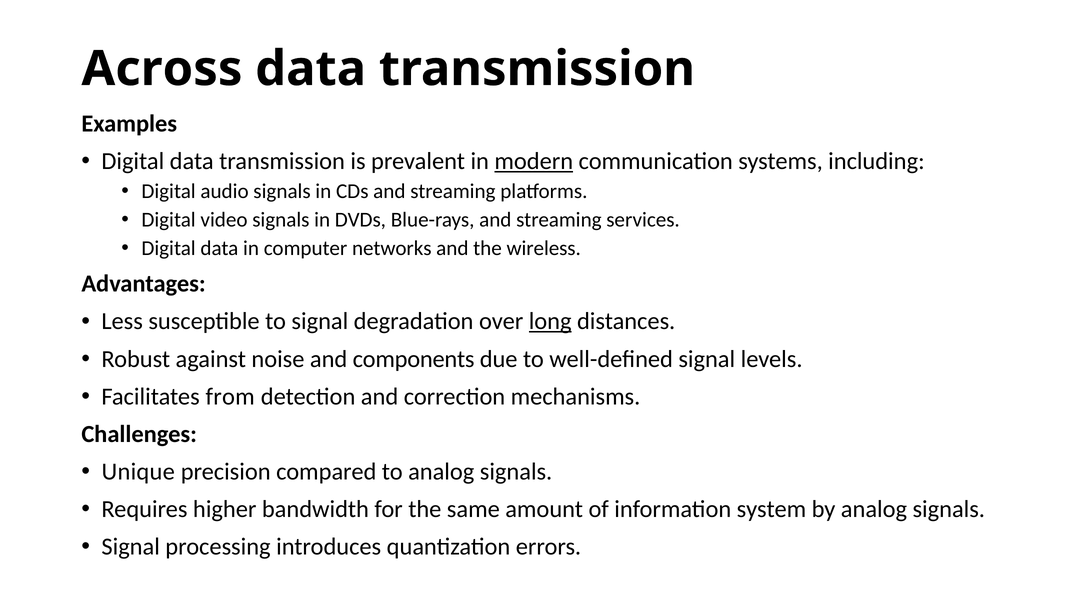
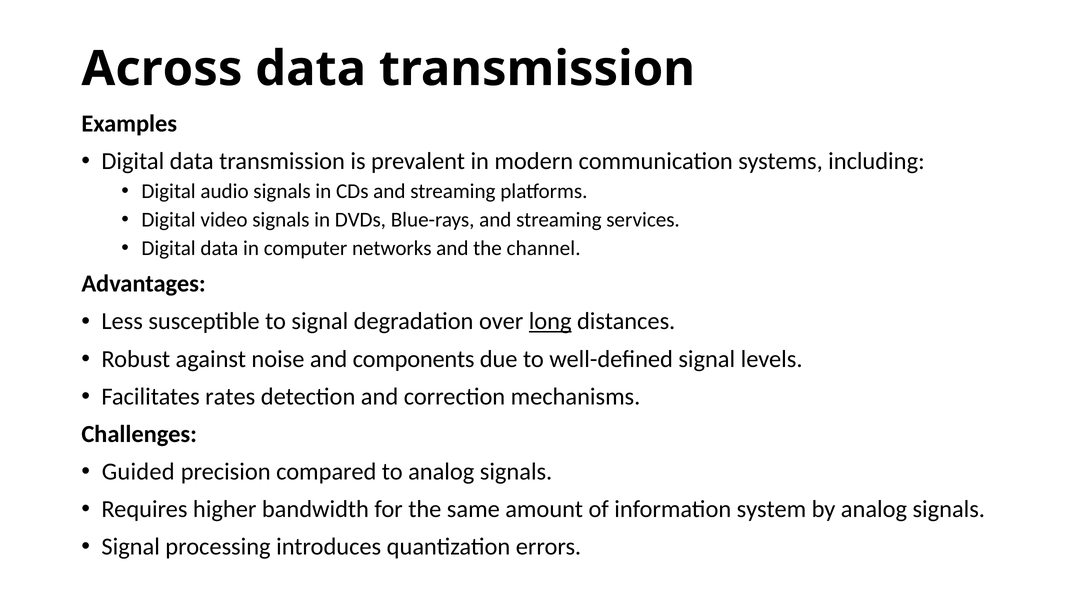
modern underline: present -> none
wireless: wireless -> channel
from: from -> rates
Unique: Unique -> Guided
